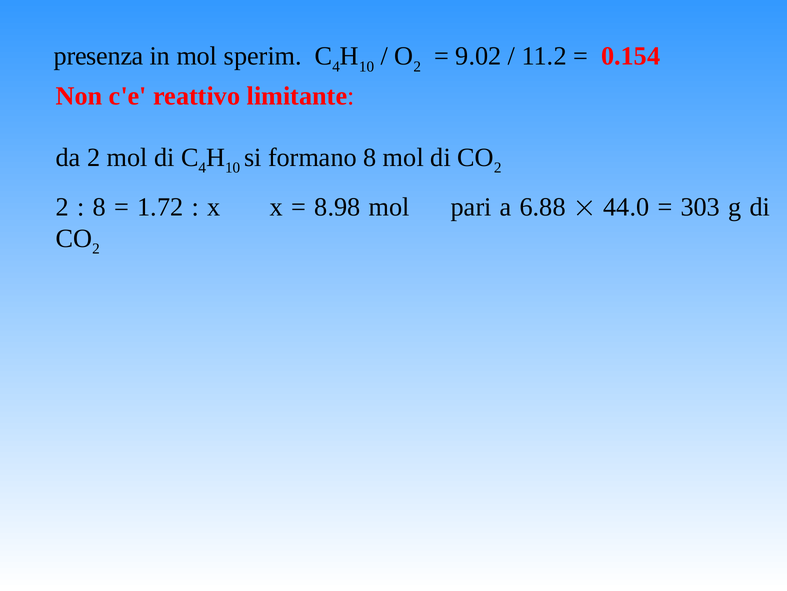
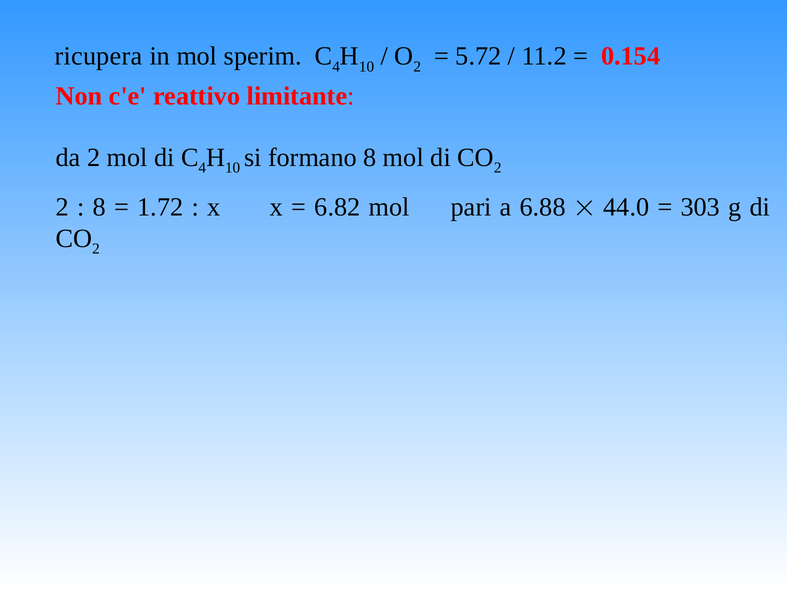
presenza: presenza -> ricupera
9.02: 9.02 -> 5.72
8.98: 8.98 -> 6.82
